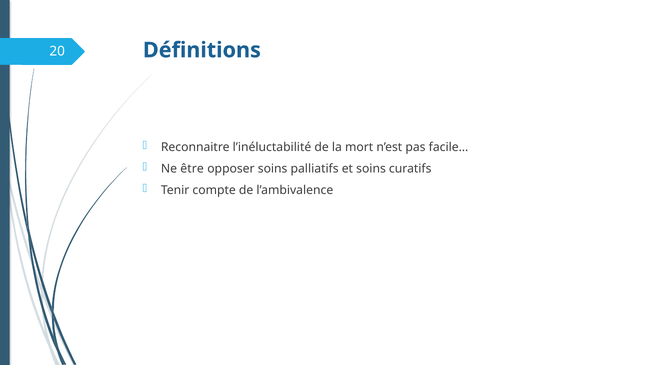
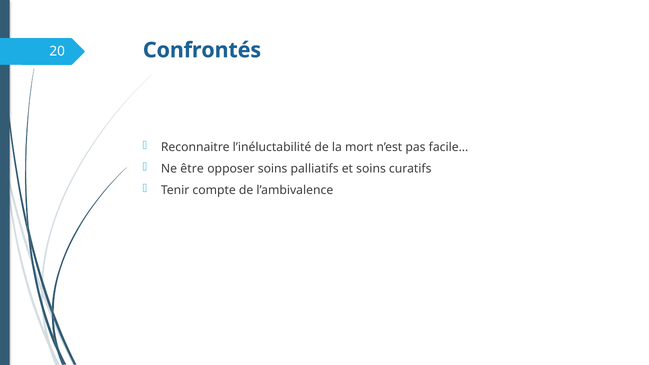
Définitions: Définitions -> Confrontés
